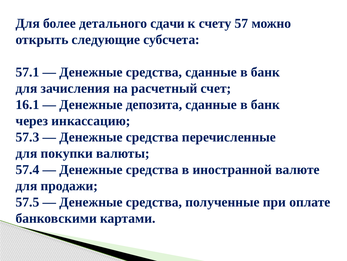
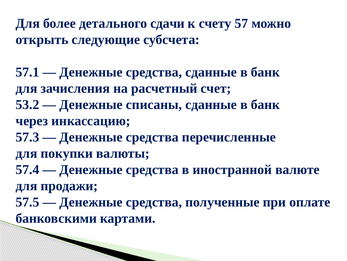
16.1: 16.1 -> 53.2
депозита: депозита -> списаны
